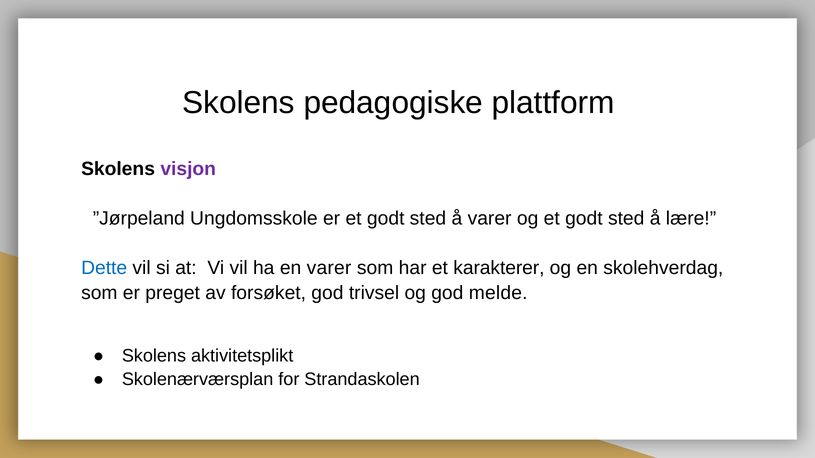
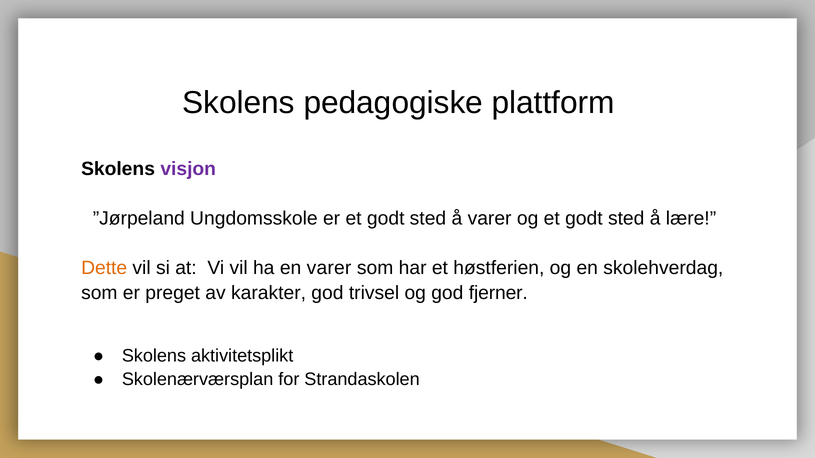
Dette colour: blue -> orange
karakterer: karakterer -> høstferien
forsøket: forsøket -> karakter
melde: melde -> fjerner
